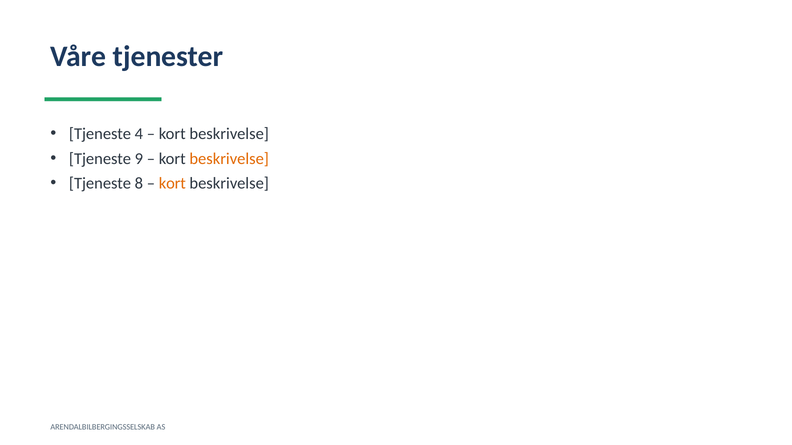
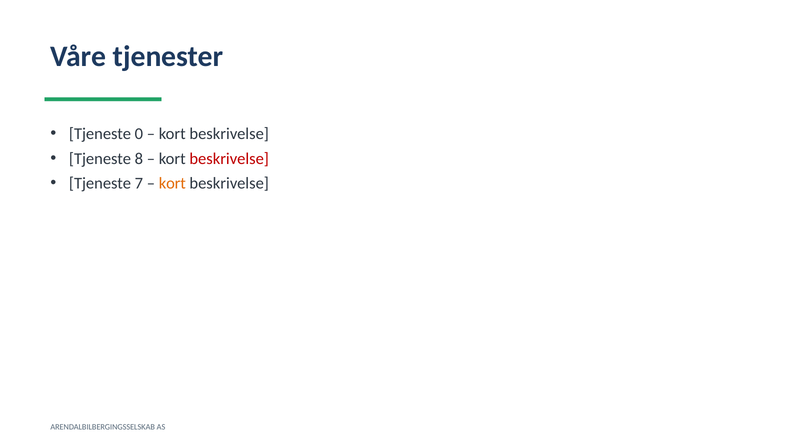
4: 4 -> 0
9: 9 -> 8
beskrivelse at (229, 159) colour: orange -> red
8: 8 -> 7
